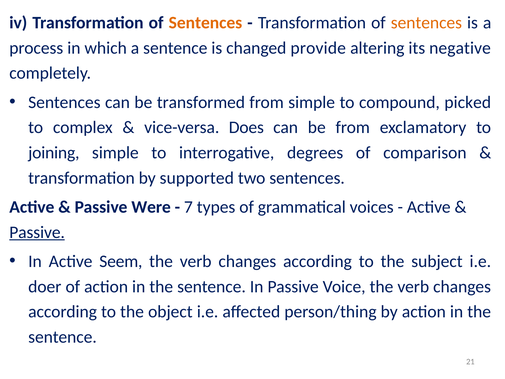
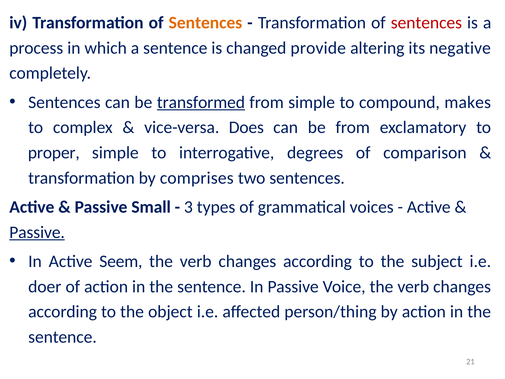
sentences at (426, 23) colour: orange -> red
transformed underline: none -> present
picked: picked -> makes
joining: joining -> proper
supported: supported -> comprises
Were: Were -> Small
7: 7 -> 3
